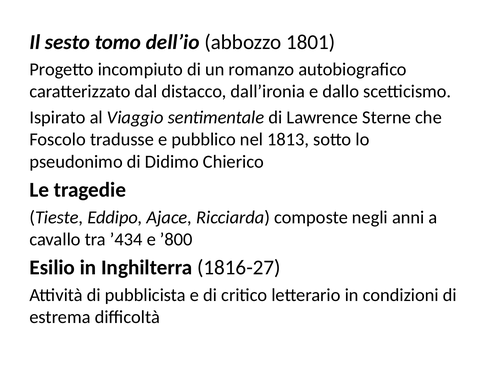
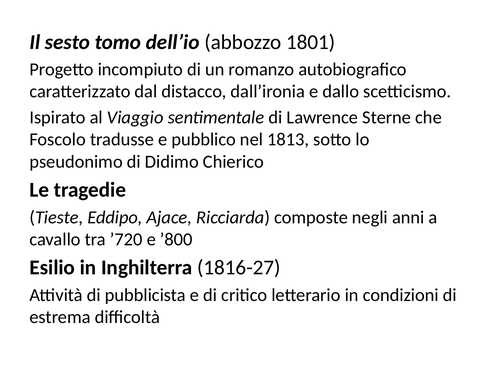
’434: ’434 -> ’720
